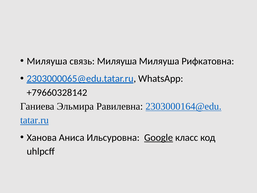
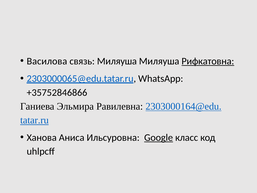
Миляуша at (47, 61): Миляуша -> Василова
Рифкатовна underline: none -> present
+79660328142: +79660328142 -> +35752846866
